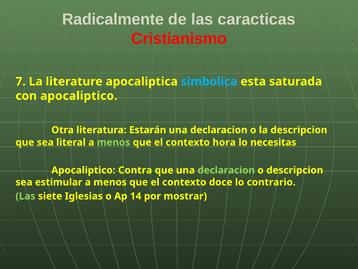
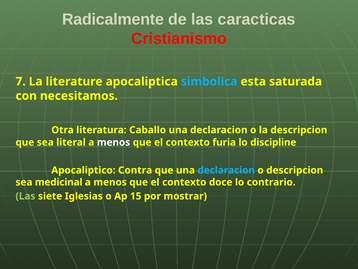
con apocaliptico: apocaliptico -> necesitamos
Estarán: Estarán -> Caballo
menos at (114, 142) colour: light green -> white
hora: hora -> furia
necesitas: necesitas -> discipline
declaracion at (226, 170) colour: light green -> light blue
estimular: estimular -> medicinal
14: 14 -> 15
